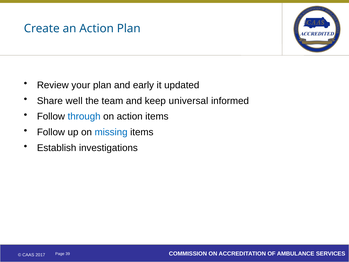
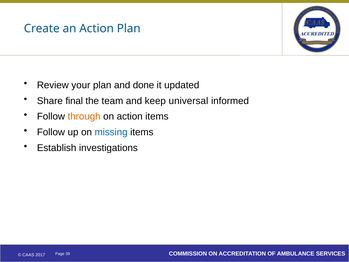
early: early -> done
well: well -> final
through colour: blue -> orange
